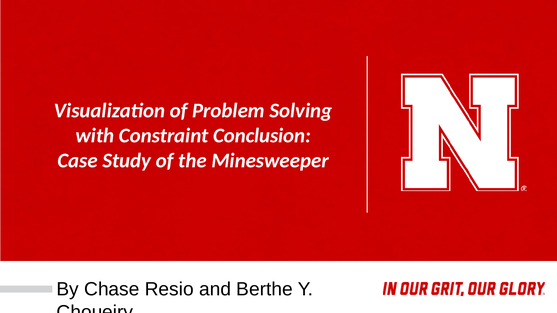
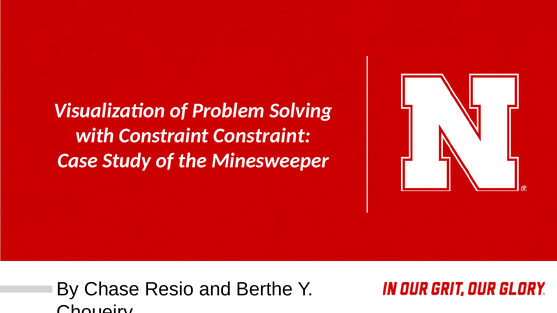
Constraint Conclusion: Conclusion -> Constraint
